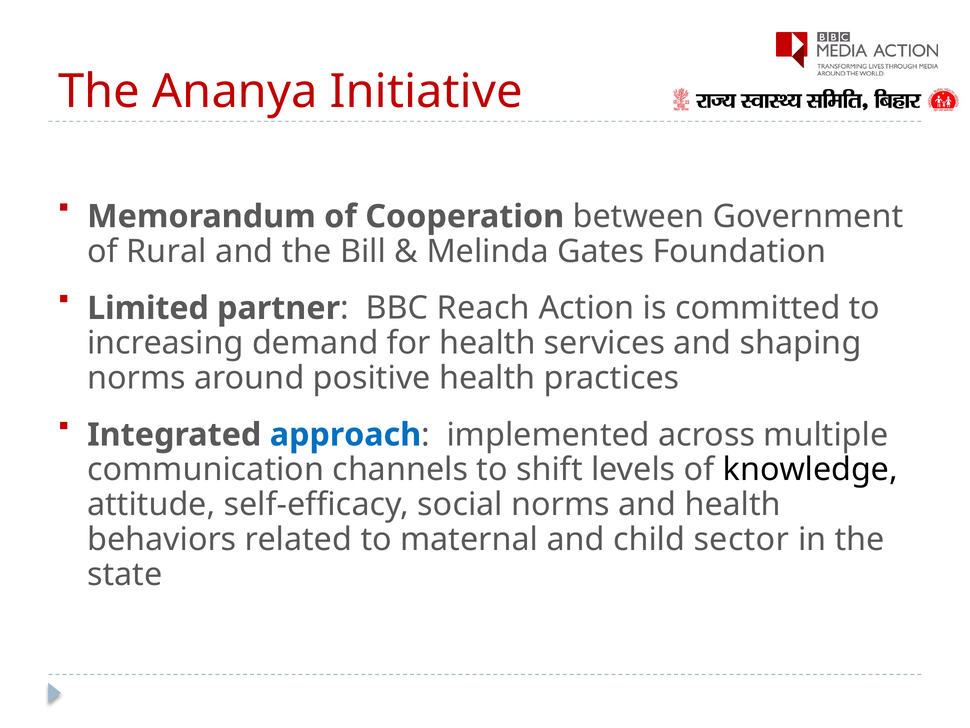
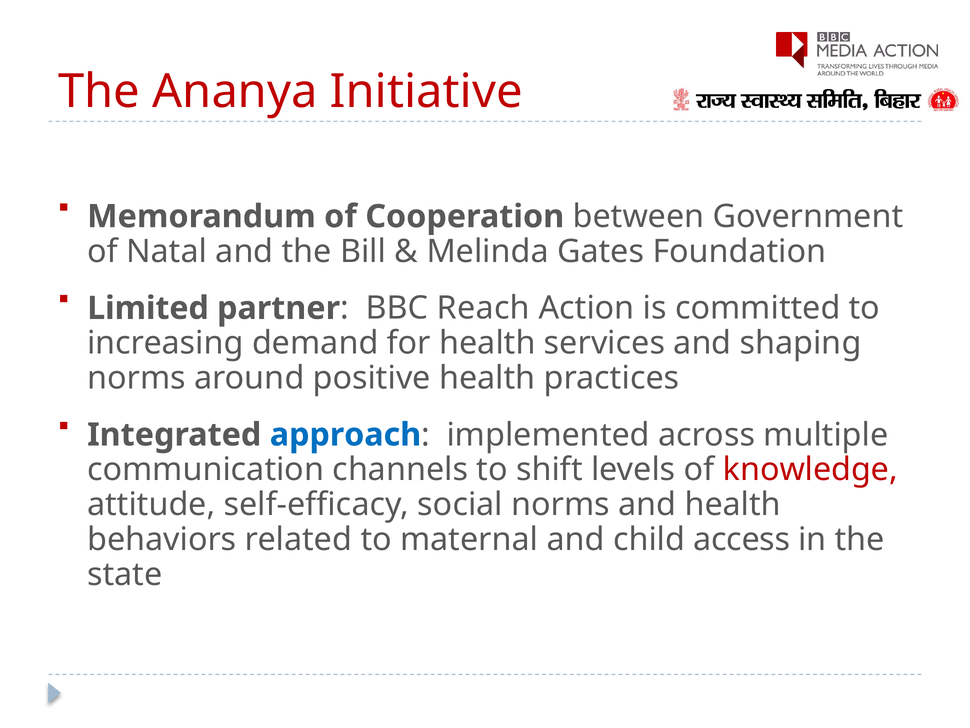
Rural: Rural -> Natal
knowledge colour: black -> red
sector: sector -> access
